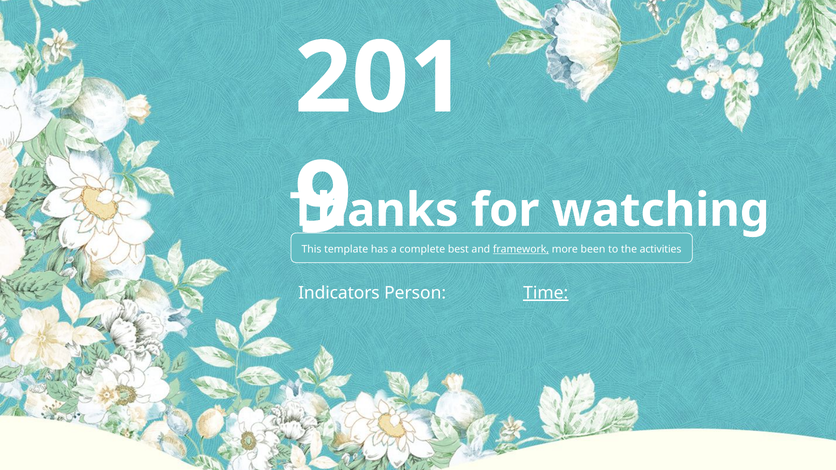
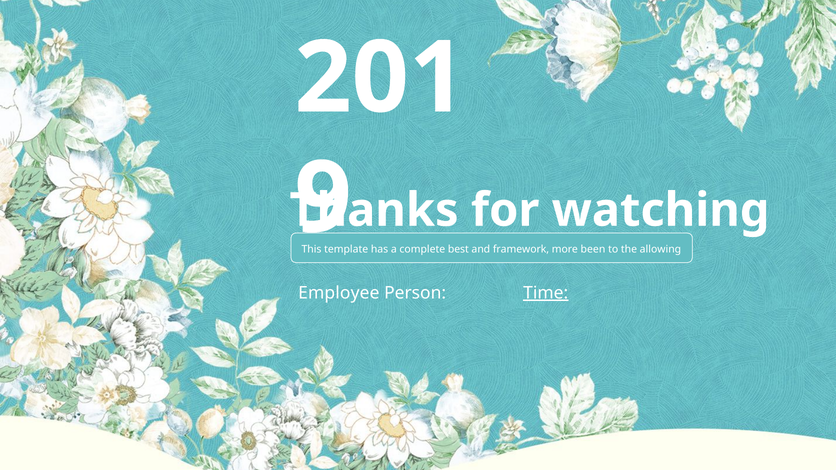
framework underline: present -> none
activities: activities -> allowing
Indicators: Indicators -> Employee
